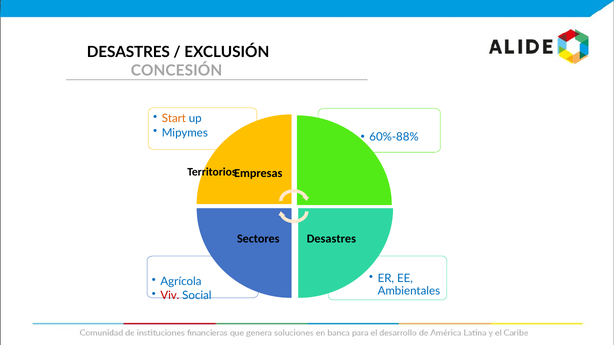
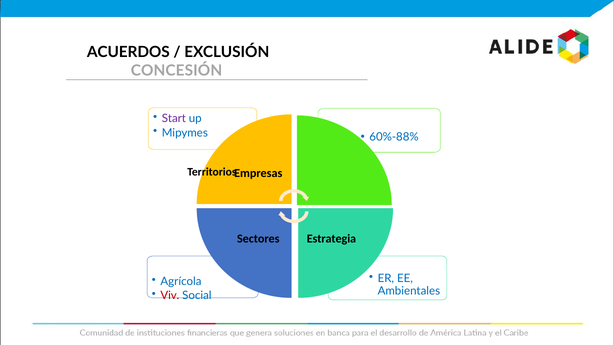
DESASTRES at (128, 52): DESASTRES -> ACUERDOS
Start colour: orange -> purple
Desastres at (331, 239): Desastres -> Estrategia
